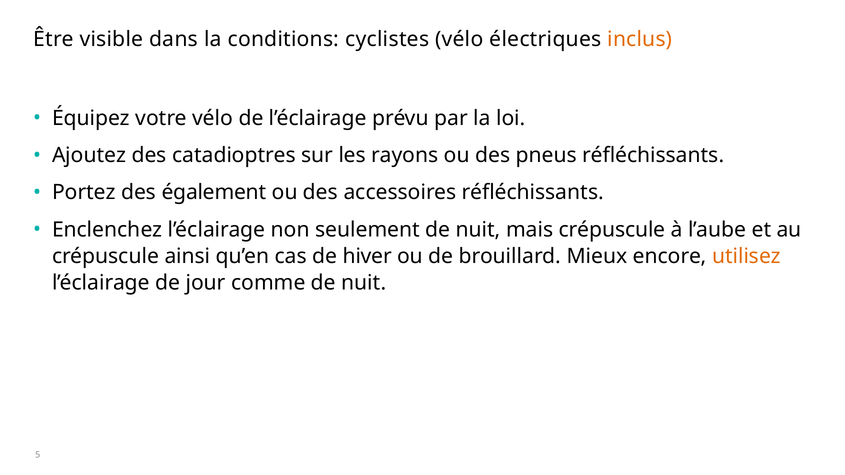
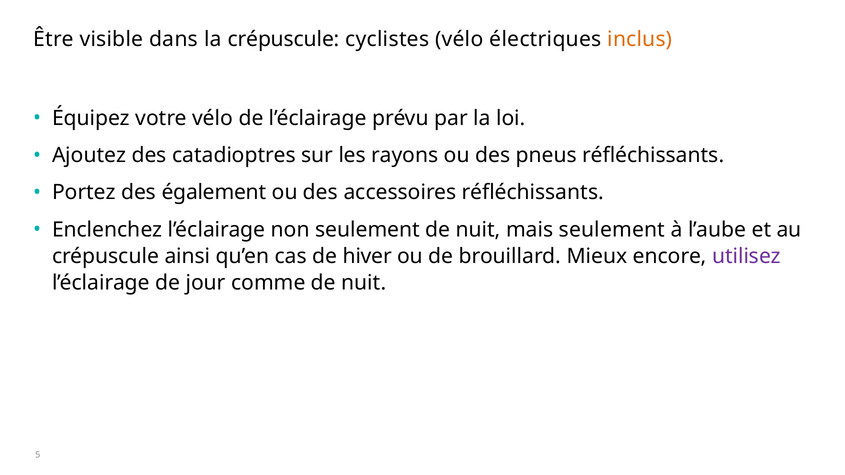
la conditions: conditions -> crépuscule
mais crépuscule: crépuscule -> seulement
utilisez colour: orange -> purple
